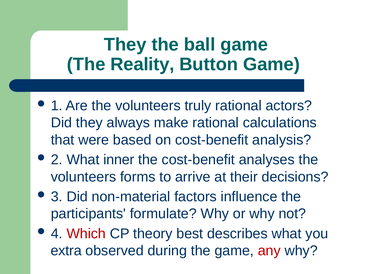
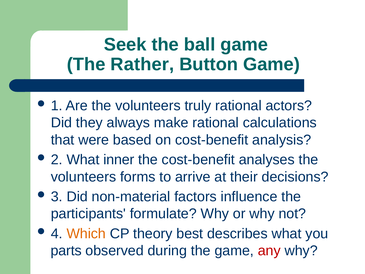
They at (125, 45): They -> Seek
Reality: Reality -> Rather
Which colour: red -> orange
extra: extra -> parts
